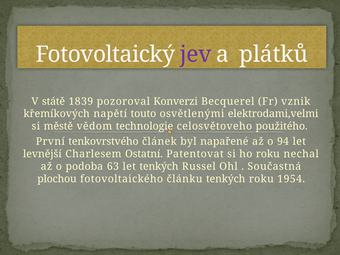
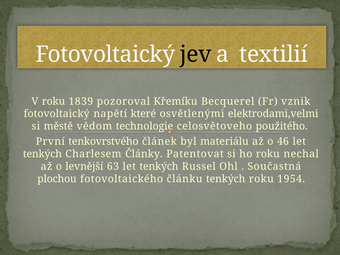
jev colour: purple -> black
plátků: plátků -> textilií
V státě: státě -> roku
Konverzi: Konverzi -> Křemíku
křemíkových at (57, 114): křemíkových -> fotovoltaický
touto: touto -> které
napařené: napařené -> materiálu
94: 94 -> 46
levnější at (42, 154): levnější -> tenkých
Ostatní: Ostatní -> Články
podoba: podoba -> levnější
